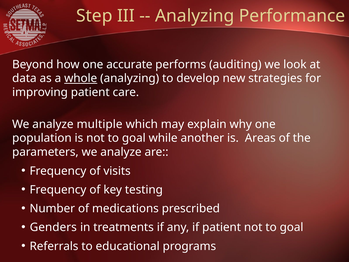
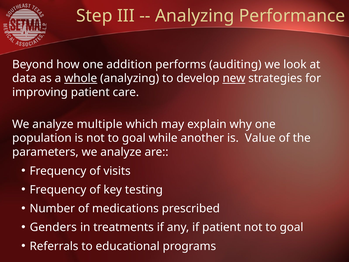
accurate: accurate -> addition
new underline: none -> present
Areas: Areas -> Value
